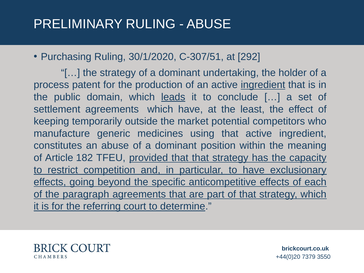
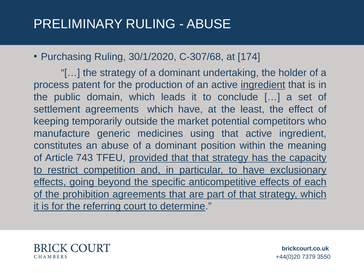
C-307/51: C-307/51 -> C-307/68
292: 292 -> 174
leads underline: present -> none
182: 182 -> 743
paragraph: paragraph -> prohibition
